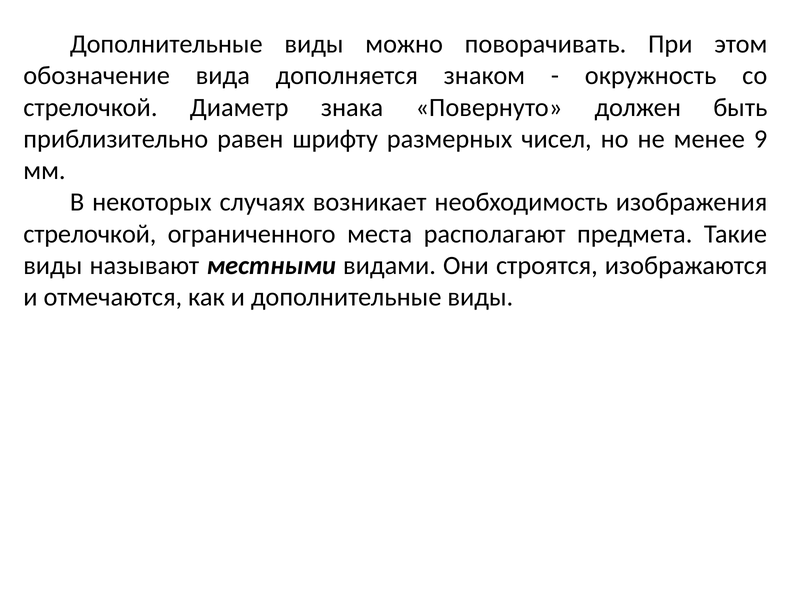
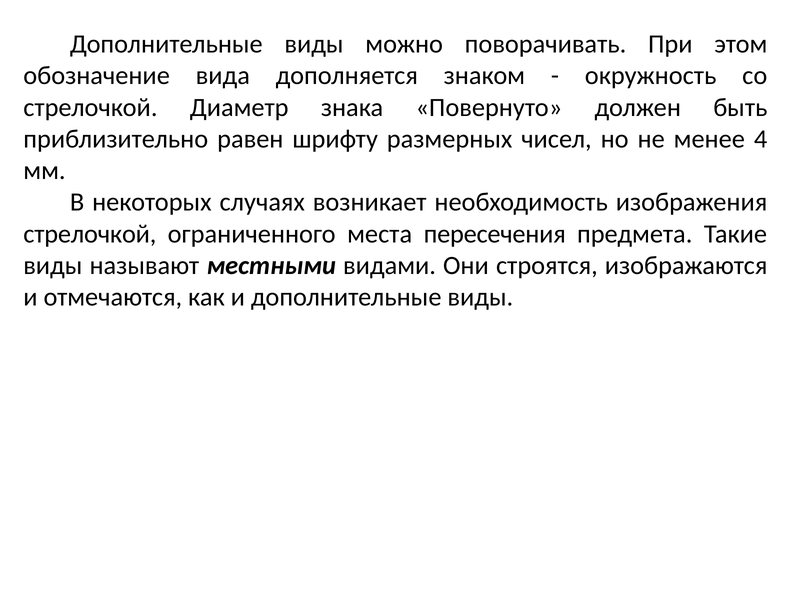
9: 9 -> 4
располагают: располагают -> пересечения
